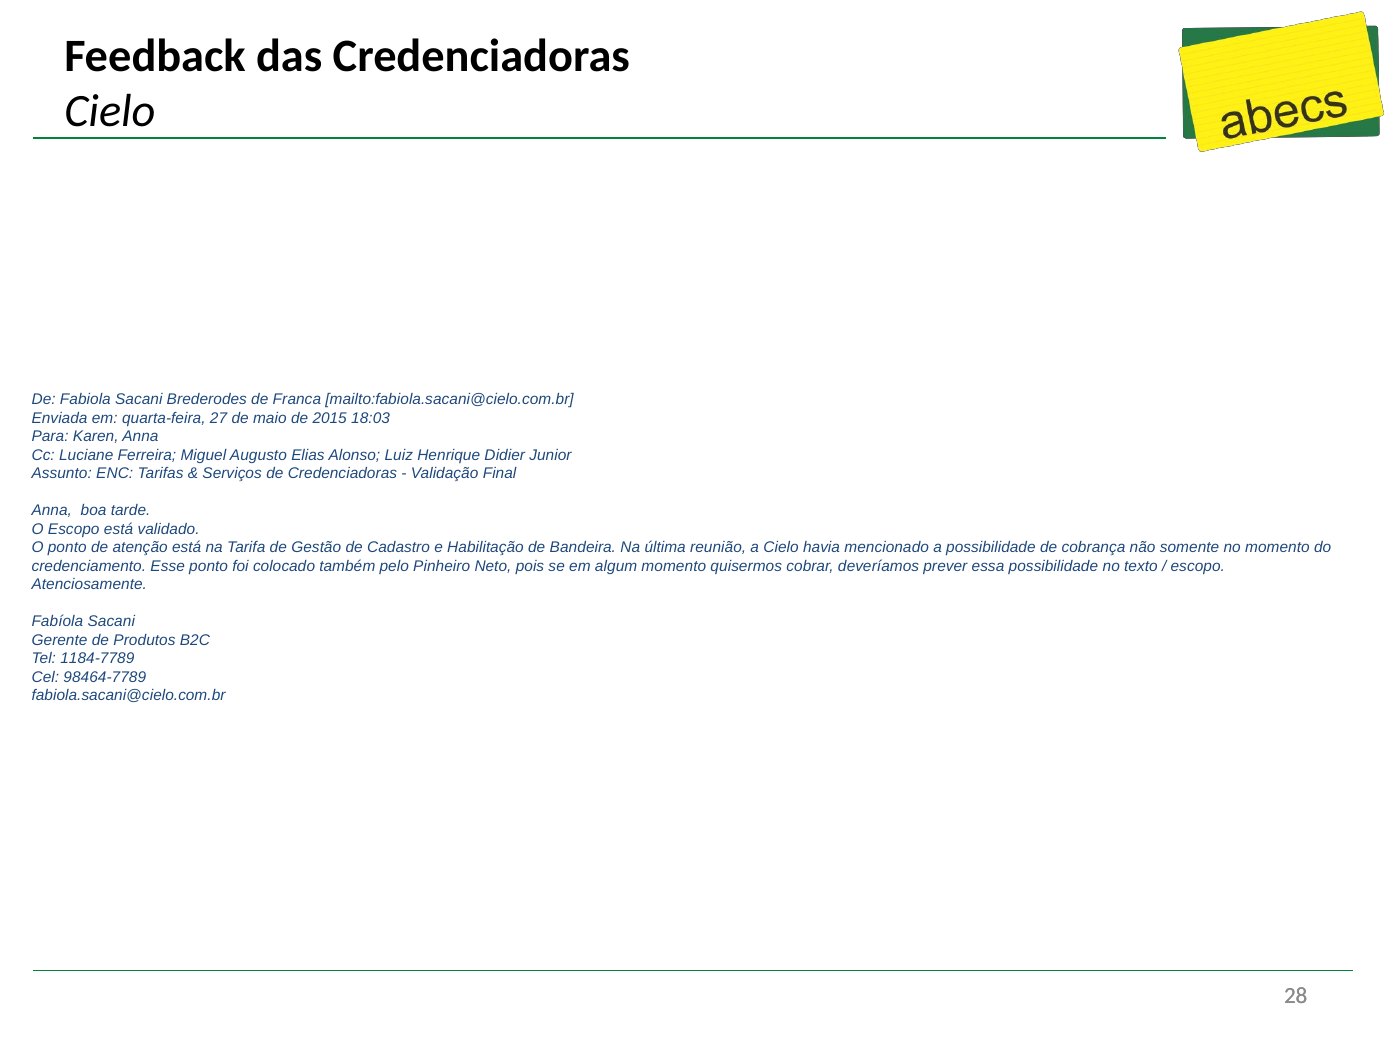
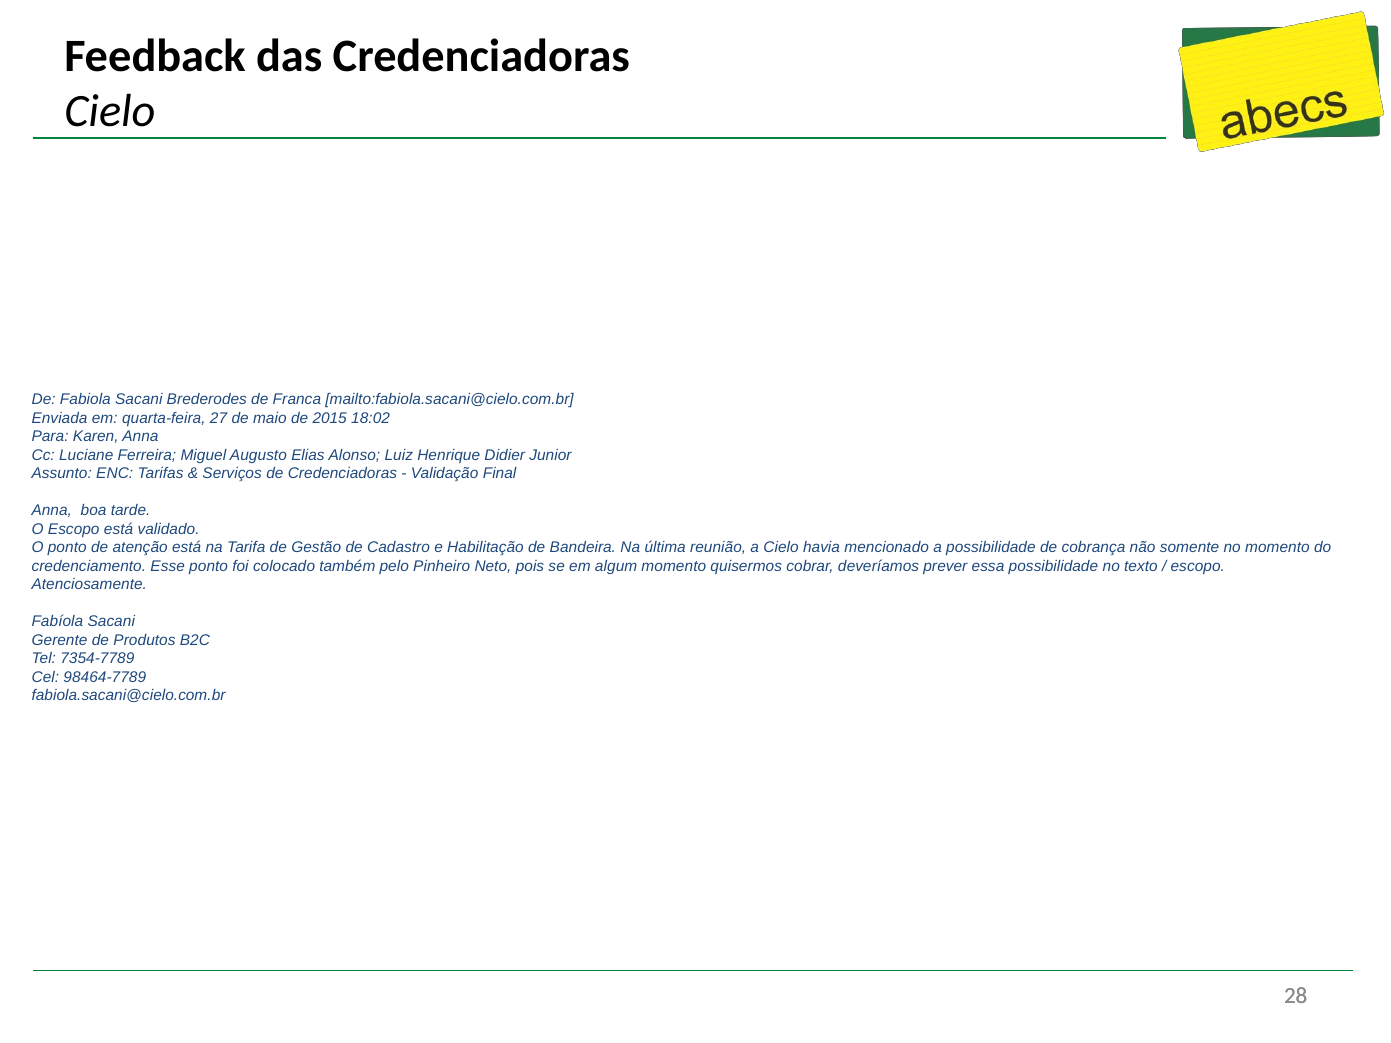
18:03: 18:03 -> 18:02
1184-7789: 1184-7789 -> 7354-7789
